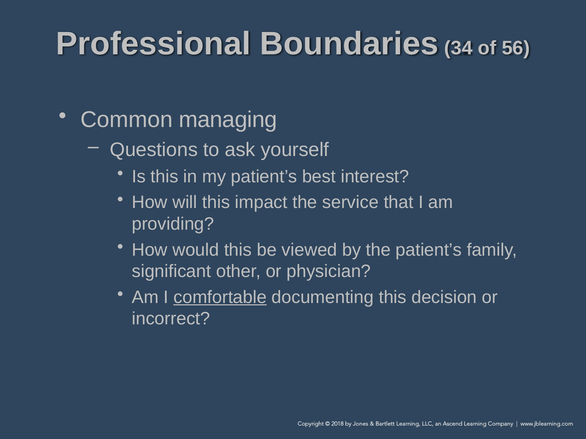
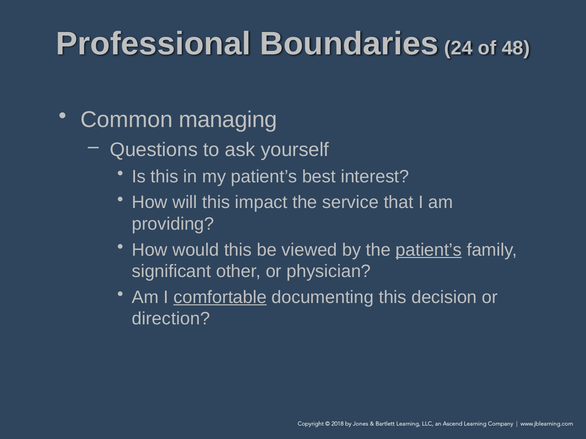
34: 34 -> 24
56: 56 -> 48
patient’s at (429, 250) underline: none -> present
incorrect: incorrect -> direction
